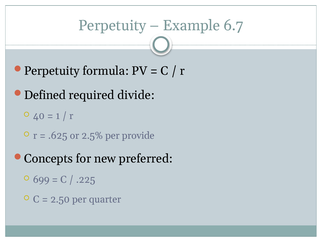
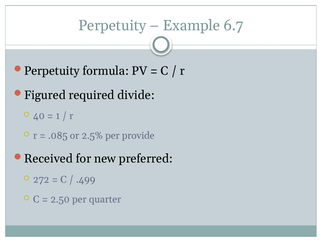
Defined: Defined -> Figured
.625: .625 -> .085
Concepts: Concepts -> Received
699: 699 -> 272
.225: .225 -> .499
